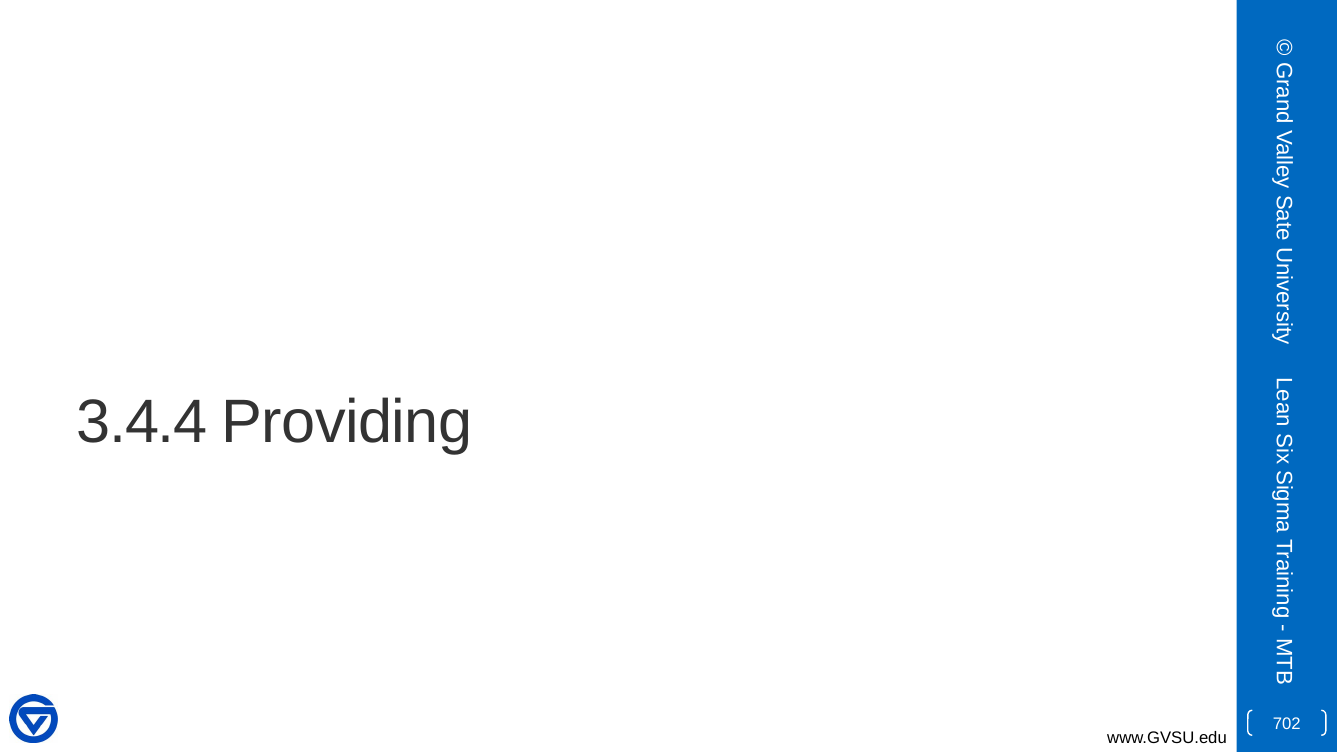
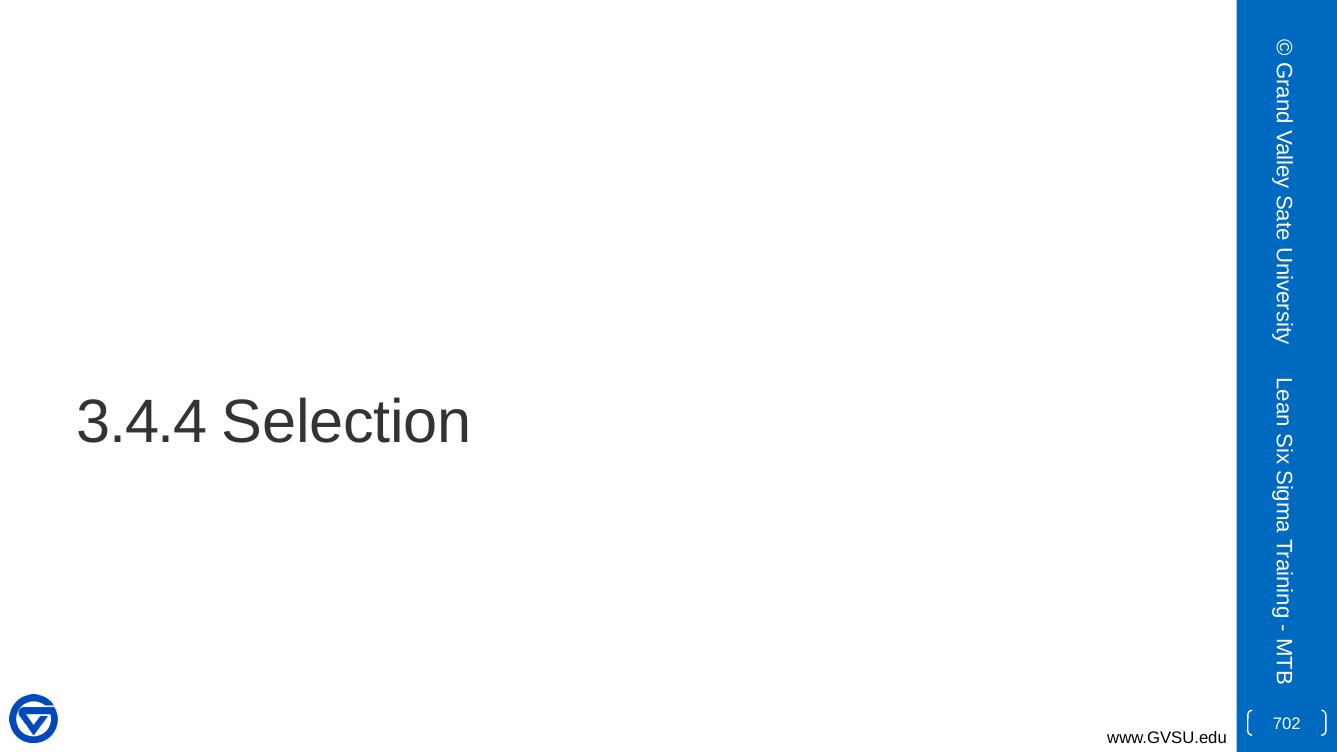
Providing: Providing -> Selection
